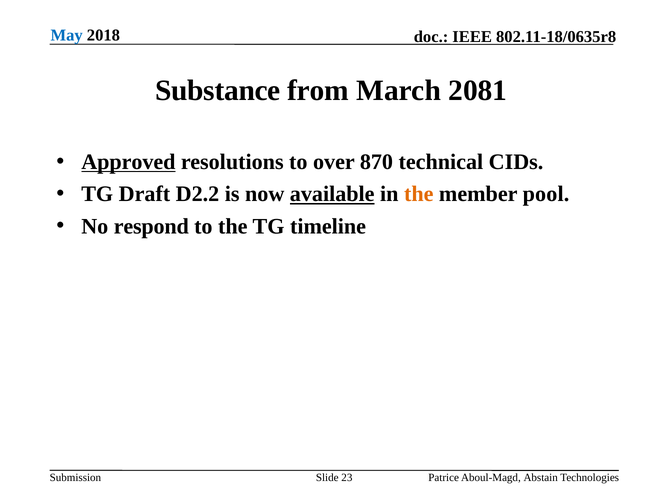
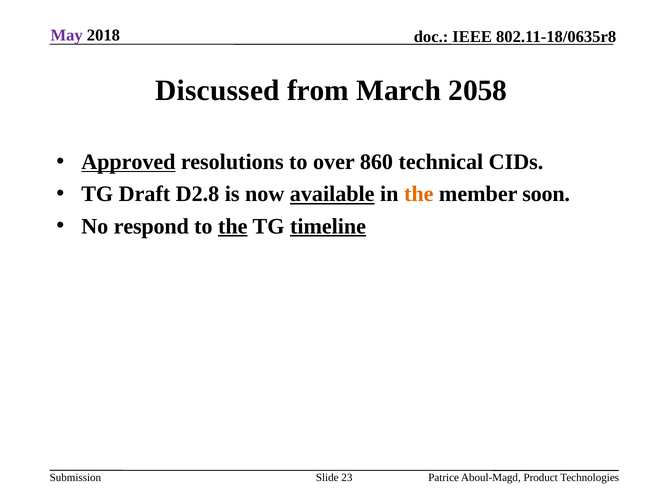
May colour: blue -> purple
Substance: Substance -> Discussed
2081: 2081 -> 2058
870: 870 -> 860
D2.2: D2.2 -> D2.8
pool: pool -> soon
the at (233, 226) underline: none -> present
timeline underline: none -> present
Abstain: Abstain -> Product
